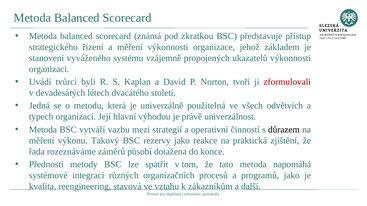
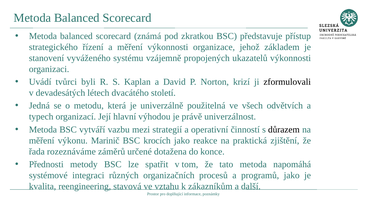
tvoří: tvoří -> krizí
zformulovali colour: red -> black
Takový: Takový -> Marinič
rezervy: rezervy -> krocích
působí: působí -> určené
